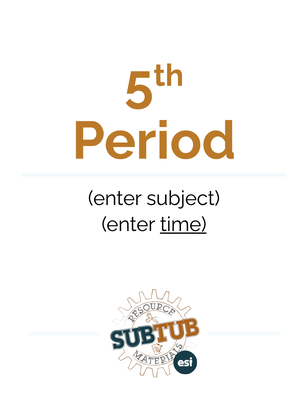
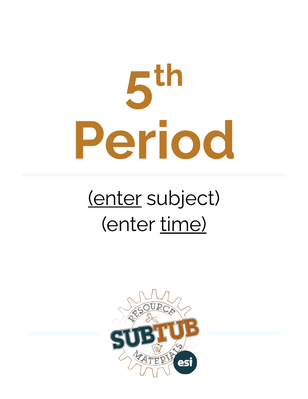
enter at (115, 198) underline: none -> present
